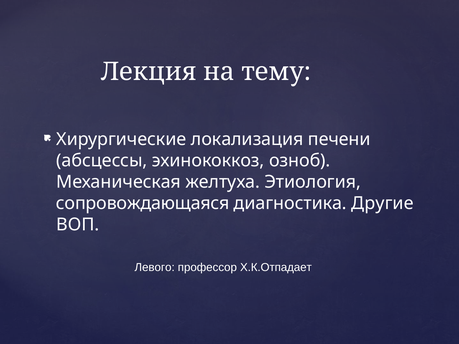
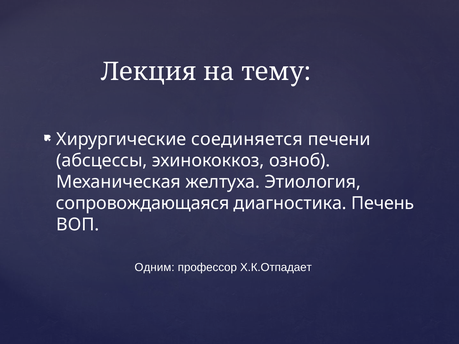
локализация: локализация -> соединяется
Другие: Другие -> Печень
Левого: Левого -> Одним
